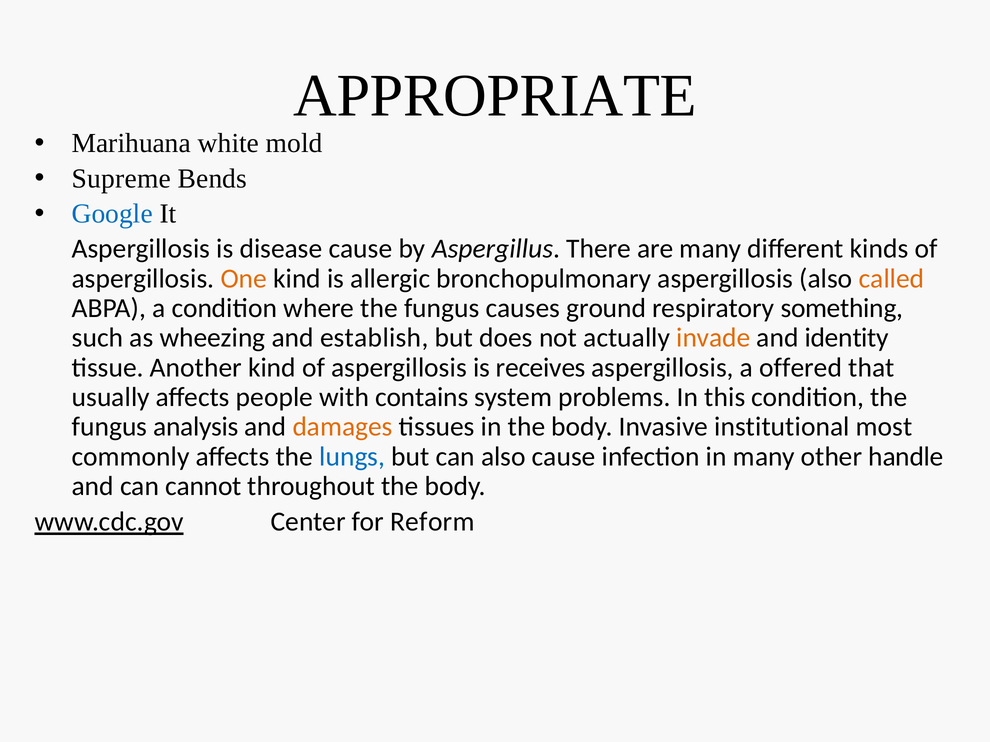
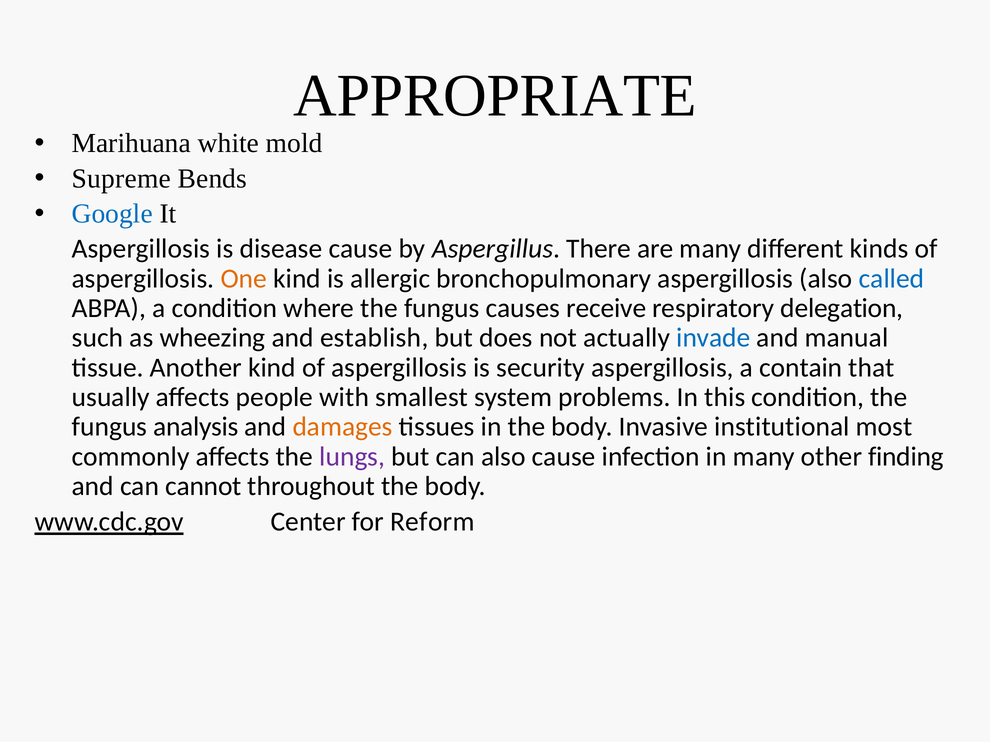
called colour: orange -> blue
ground: ground -> receive
something: something -> delegation
invade colour: orange -> blue
identity: identity -> manual
receives: receives -> security
offered: offered -> contain
contains: contains -> smallest
lungs colour: blue -> purple
handle: handle -> finding
